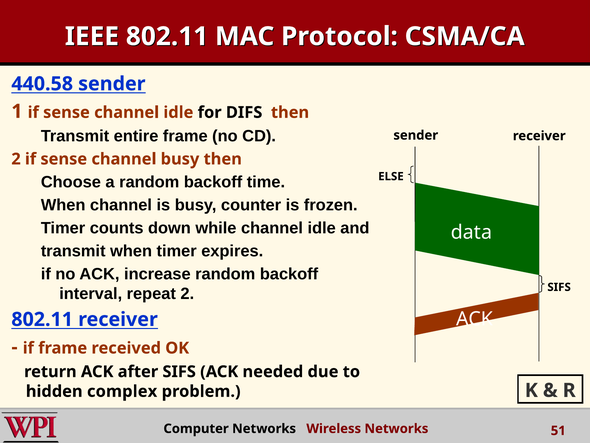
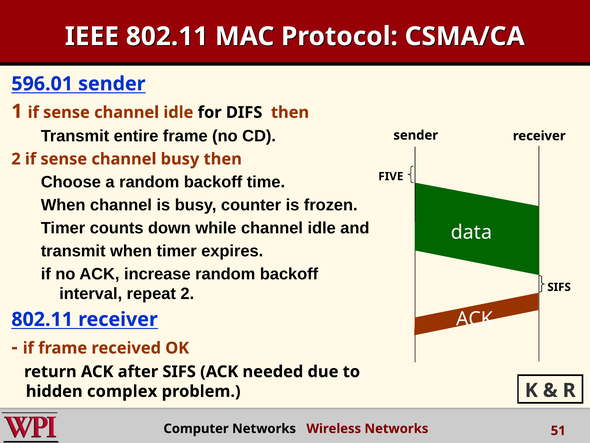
440.58: 440.58 -> 596.01
ELSE: ELSE -> FIVE
